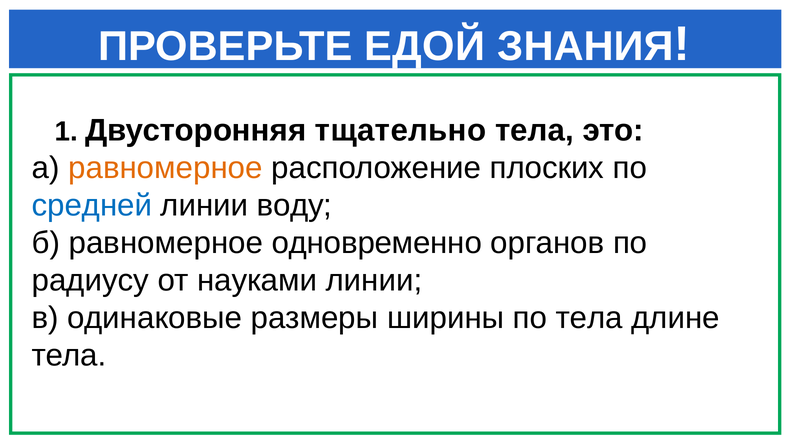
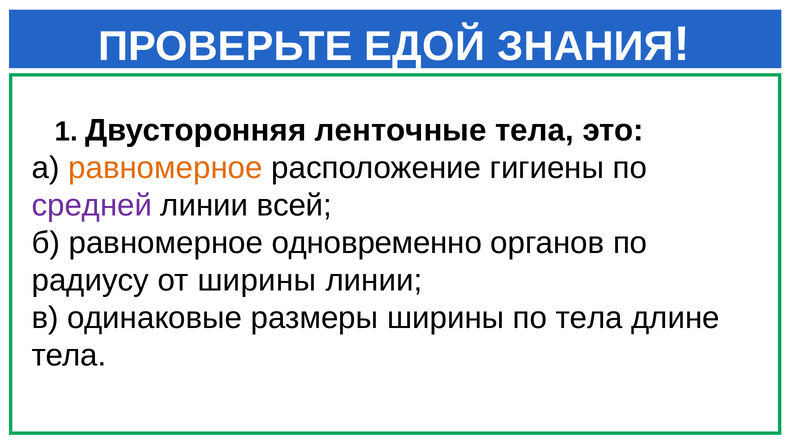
тщательно: тщательно -> ленточные
плоских: плоских -> гигиены
средней colour: blue -> purple
воду: воду -> всей
от науками: науками -> ширины
